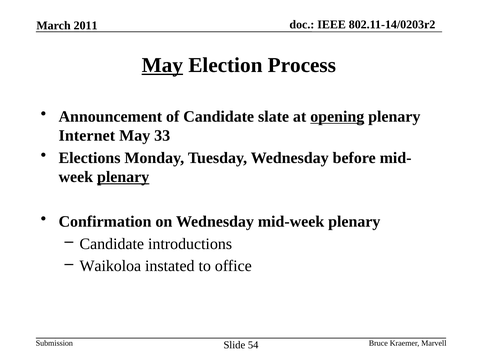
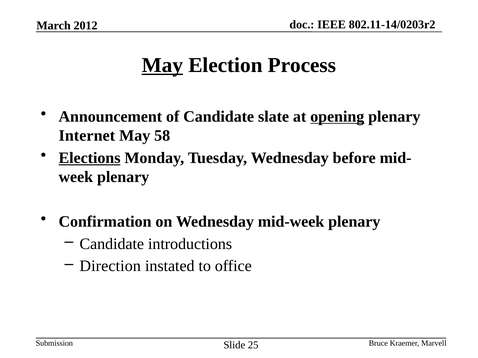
2011: 2011 -> 2012
33: 33 -> 58
Elections underline: none -> present
plenary at (123, 177) underline: present -> none
Waikoloa: Waikoloa -> Direction
54: 54 -> 25
